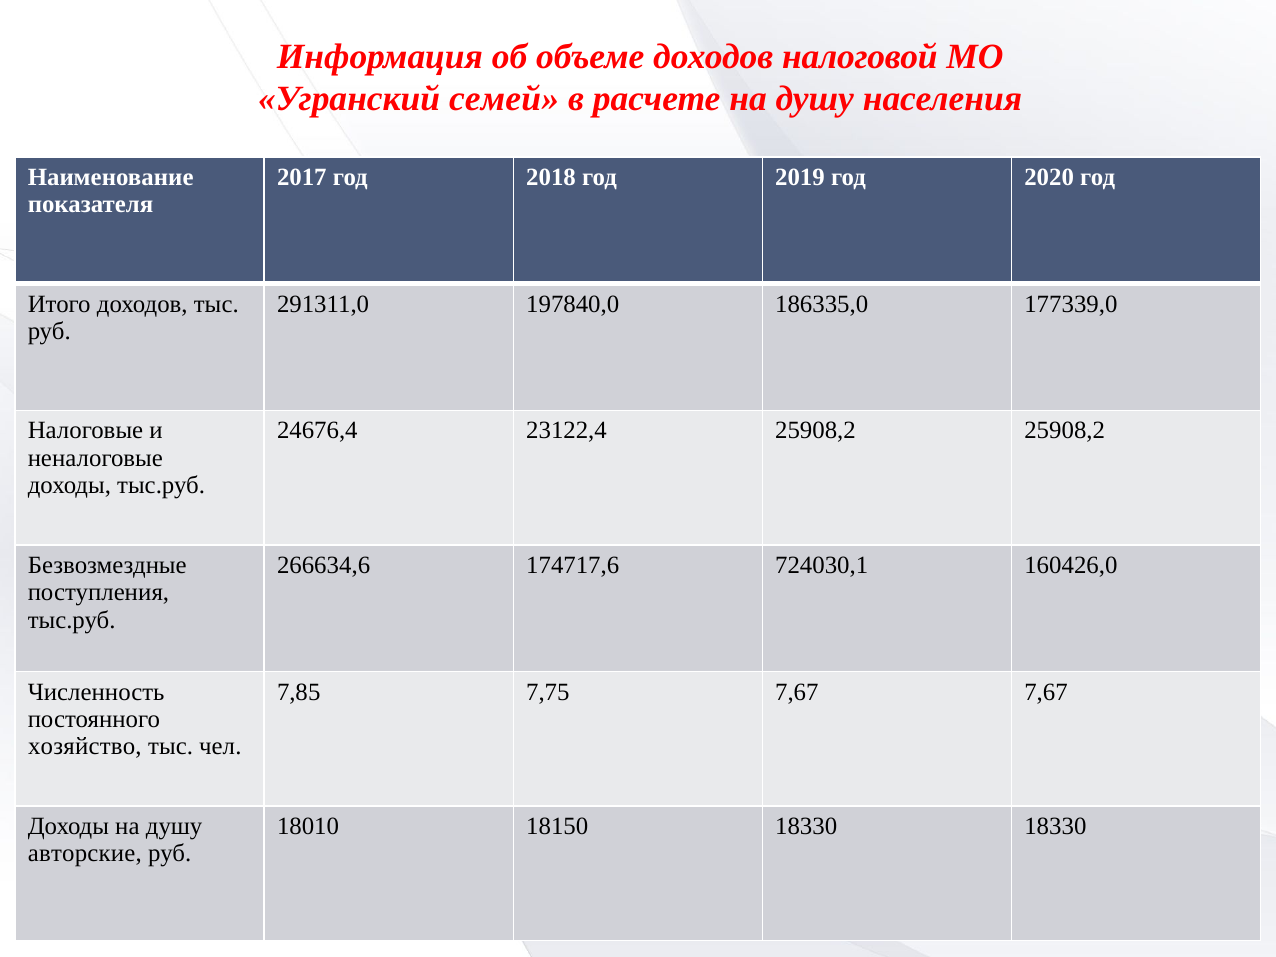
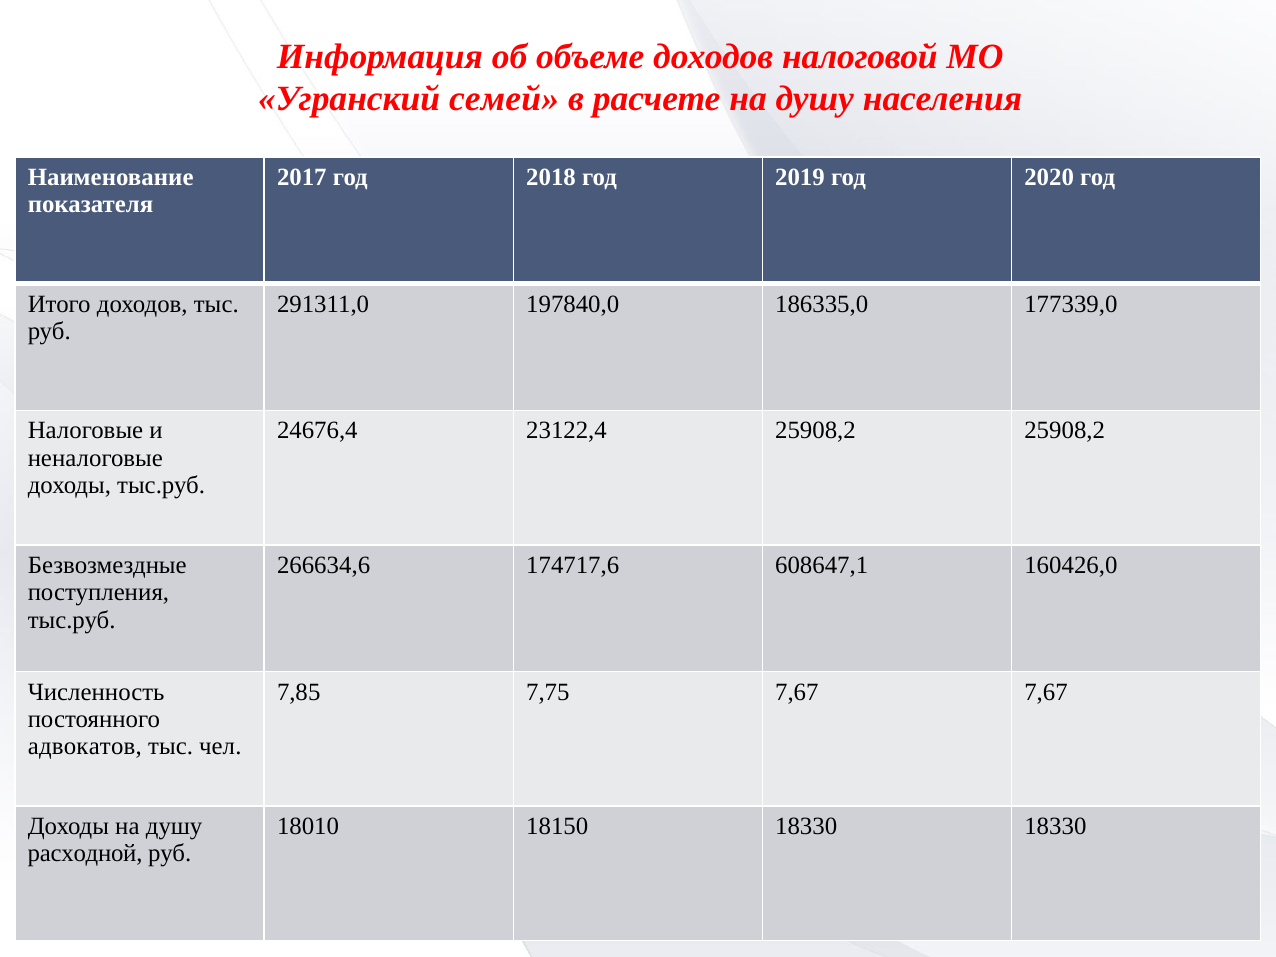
724030,1: 724030,1 -> 608647,1
хозяйство: хозяйство -> адвокатов
авторские: авторские -> расходной
